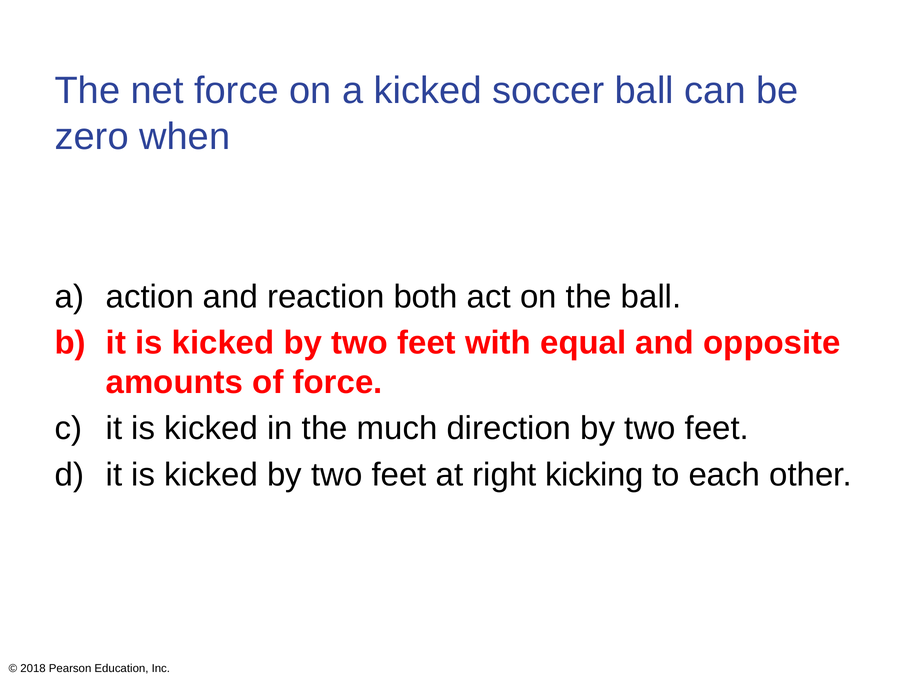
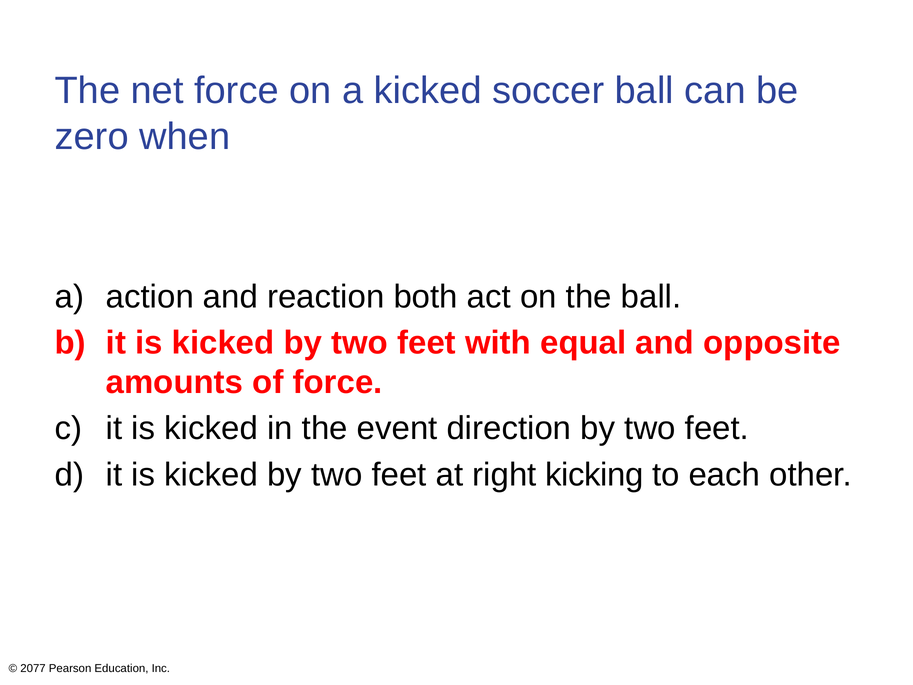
much: much -> event
2018: 2018 -> 2077
